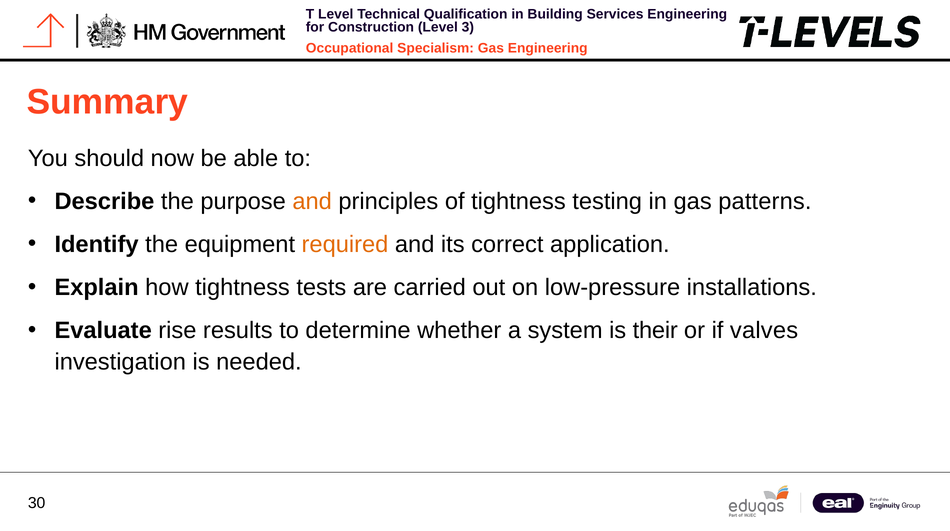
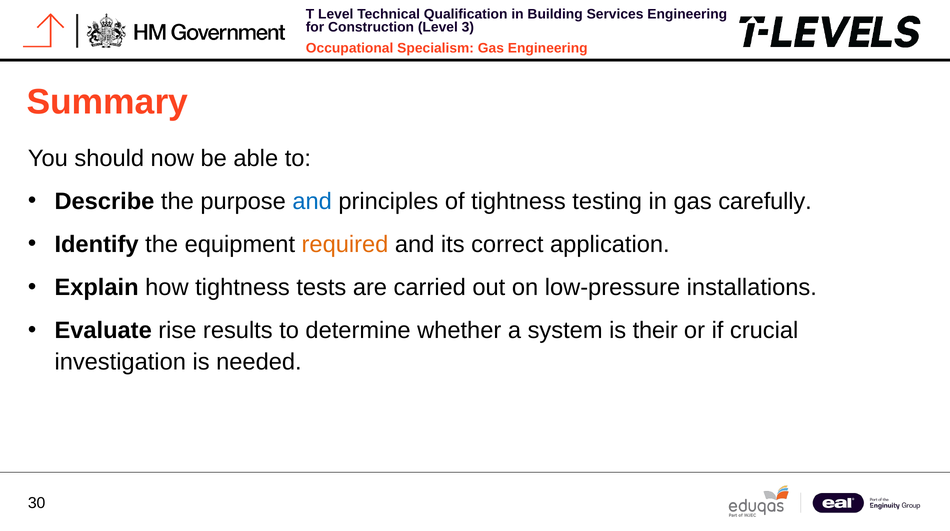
and at (312, 201) colour: orange -> blue
patterns: patterns -> carefully
valves: valves -> crucial
